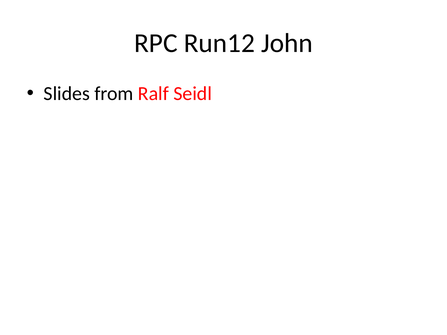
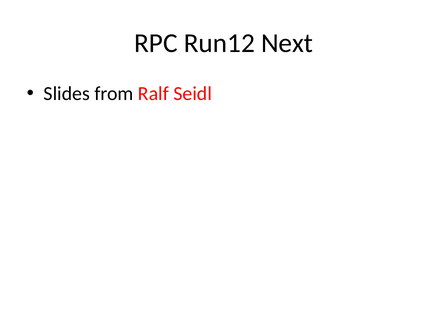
John: John -> Next
